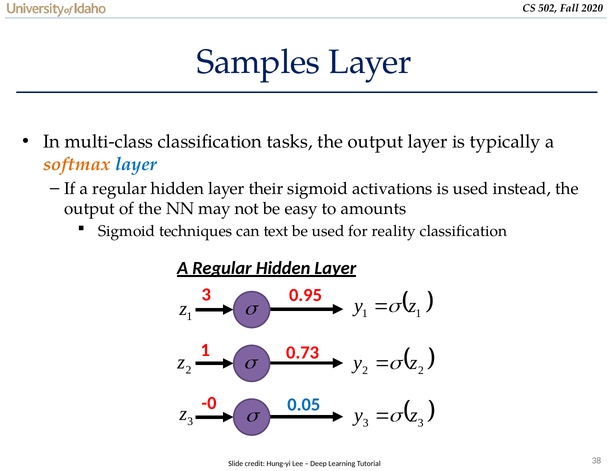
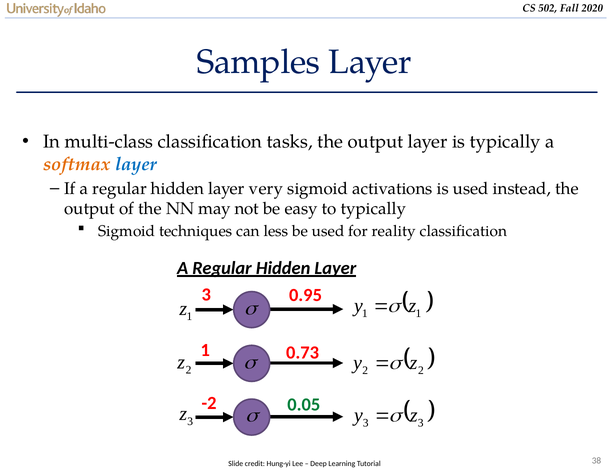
their: their -> very
to amounts: amounts -> typically
text: text -> less
-0: -0 -> -2
0.05 colour: blue -> green
